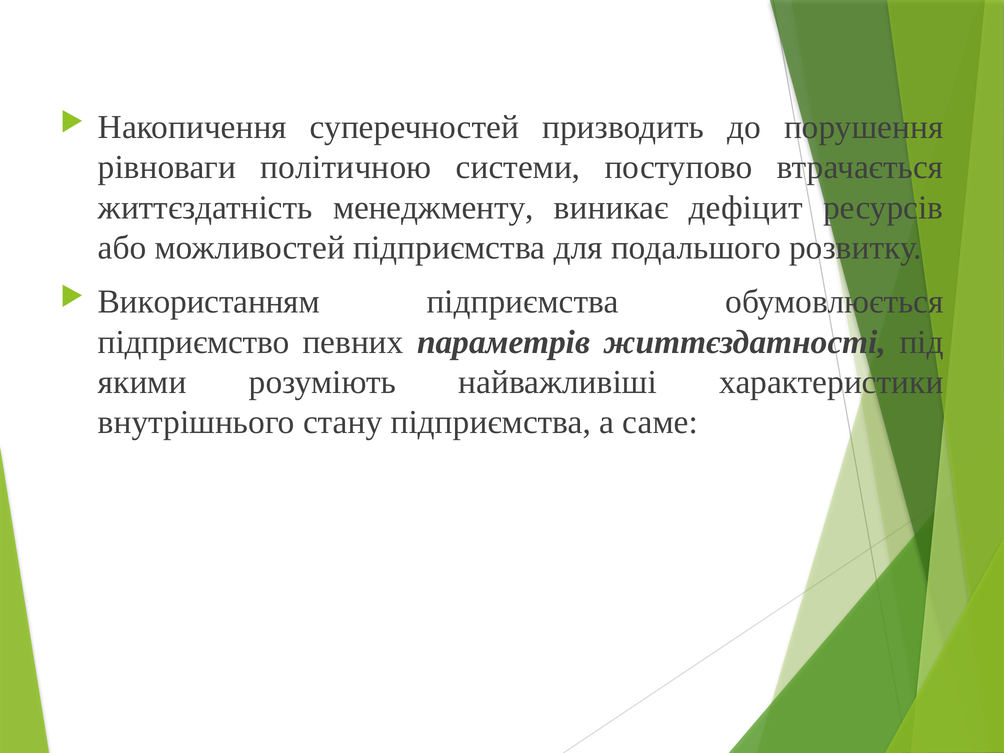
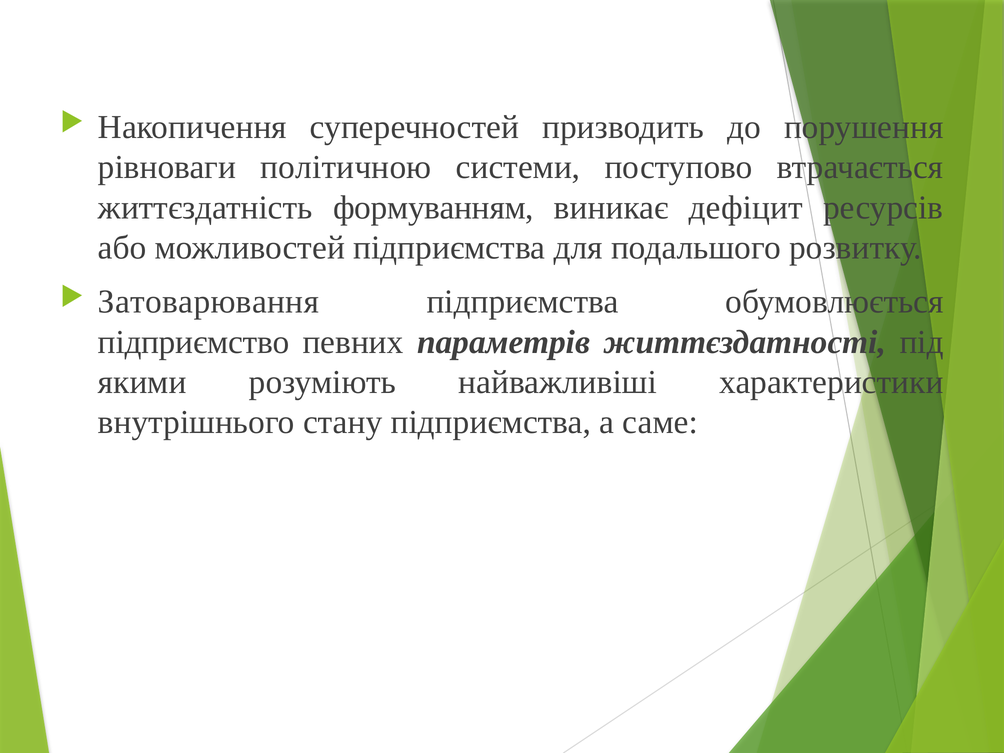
менеджменту: менеджменту -> формуванням
Використанням: Використанням -> Затоварювання
